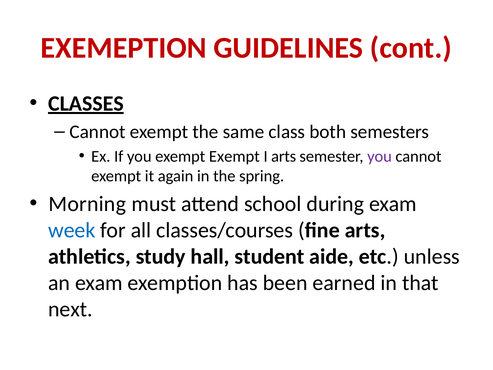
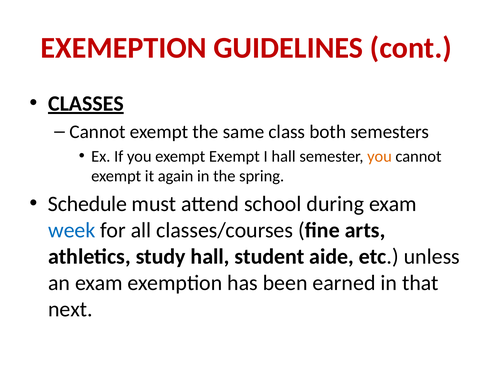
I arts: arts -> hall
you at (380, 156) colour: purple -> orange
Morning: Morning -> Schedule
